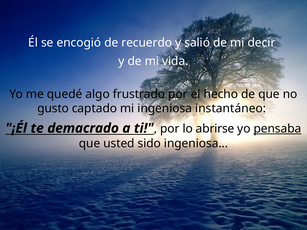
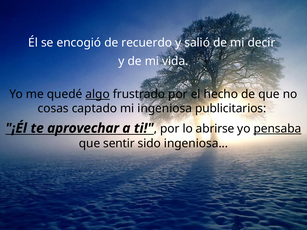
algo underline: none -> present
gusto: gusto -> cosas
instantáneo: instantáneo -> publicitarios
demacrado: demacrado -> aprovechar
usted: usted -> sentir
